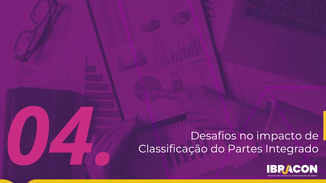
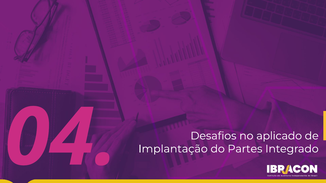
impacto: impacto -> aplicado
Classificação: Classificação -> Implantação
